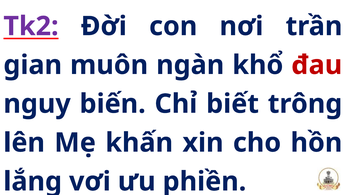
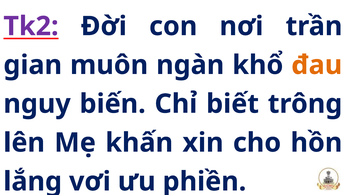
đau colour: red -> orange
